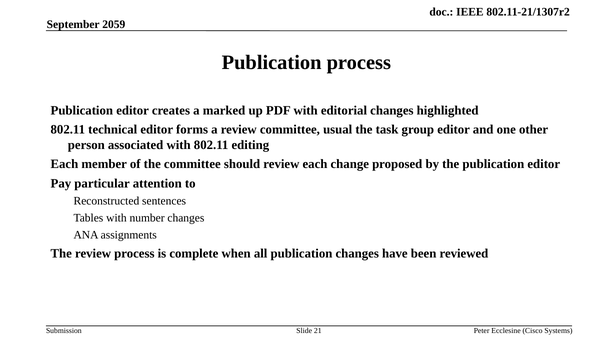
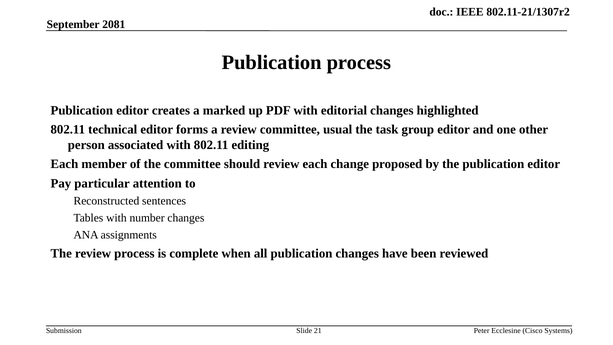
2059: 2059 -> 2081
